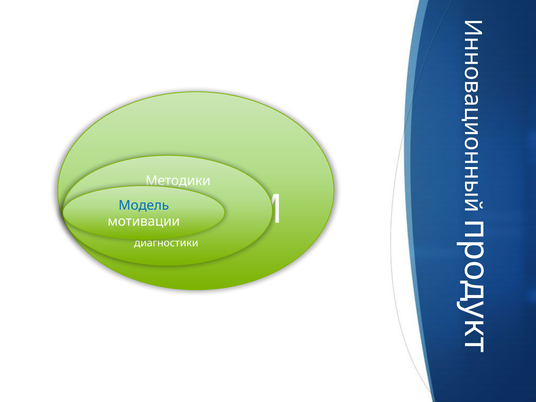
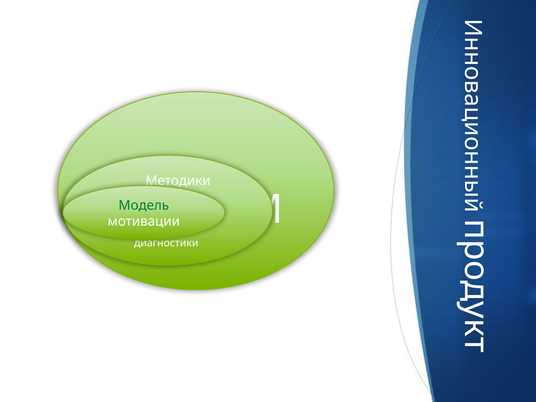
Модель colour: blue -> green
